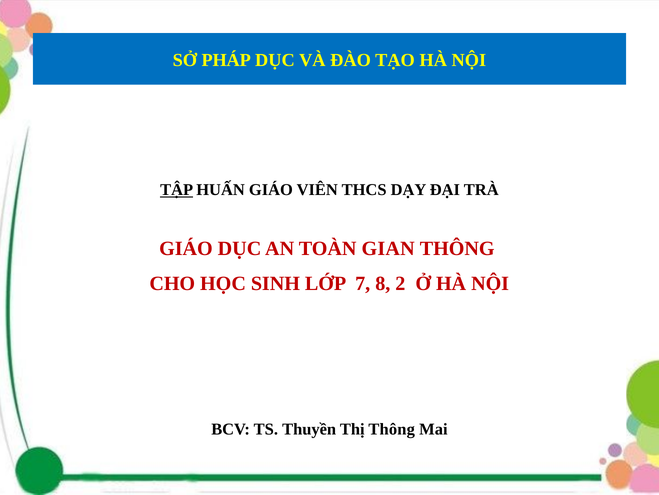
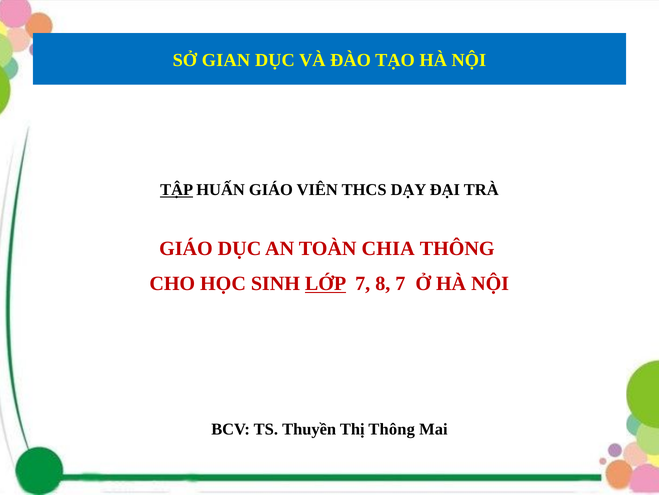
PHÁP: PHÁP -> GIAN
GIAN: GIAN -> CHIA
LỚP underline: none -> present
8 2: 2 -> 7
